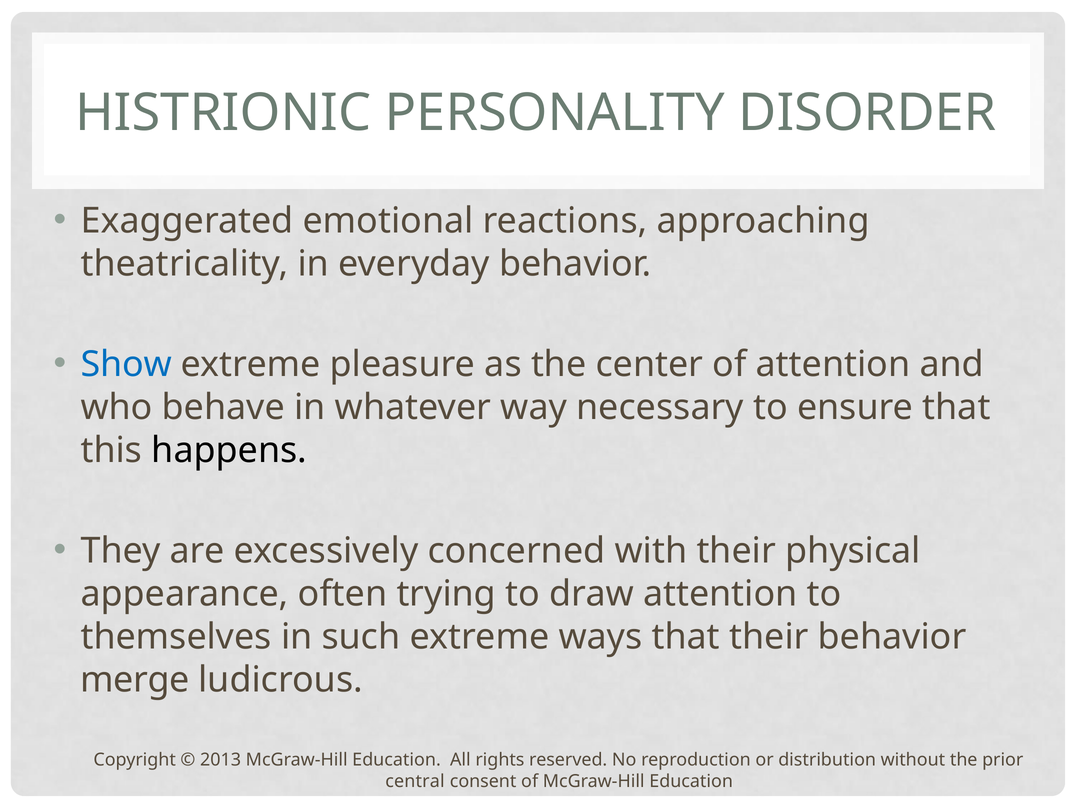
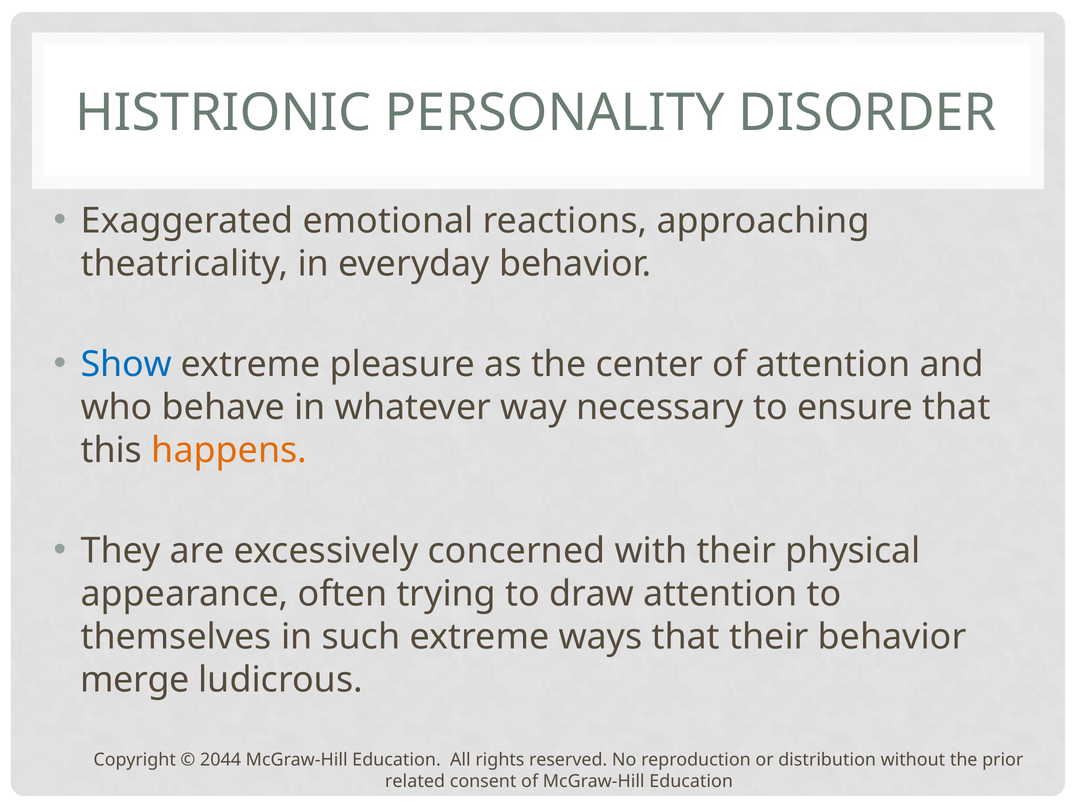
happens colour: black -> orange
2013: 2013 -> 2044
central: central -> related
